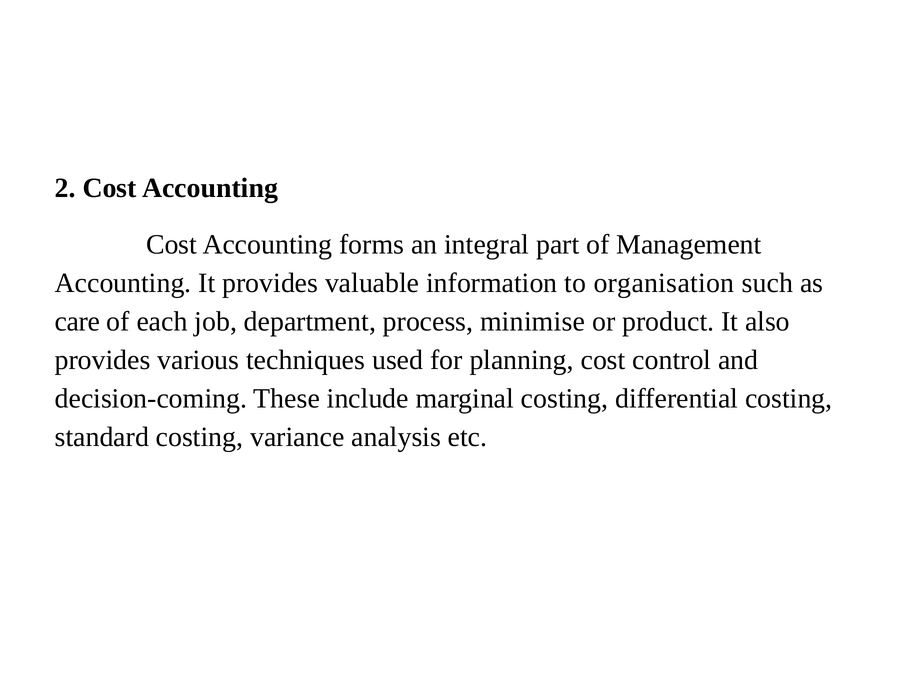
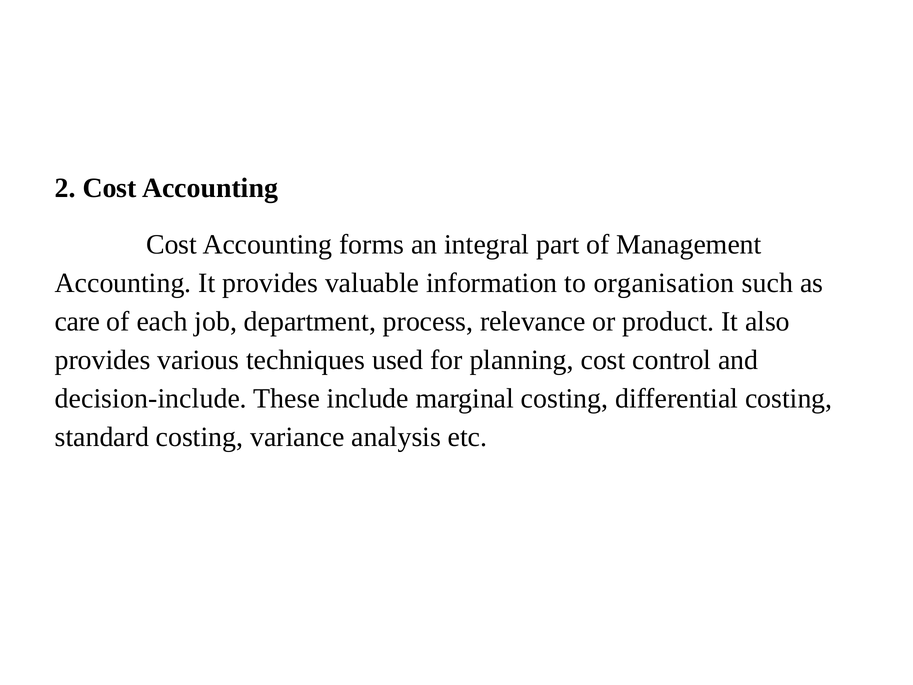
minimise: minimise -> relevance
decision-coming: decision-coming -> decision-include
